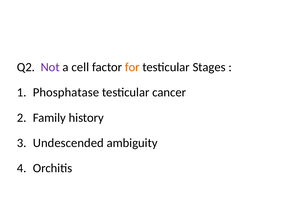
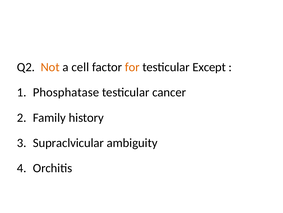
Not colour: purple -> orange
Stages: Stages -> Except
Undescended: Undescended -> Supraclvicular
